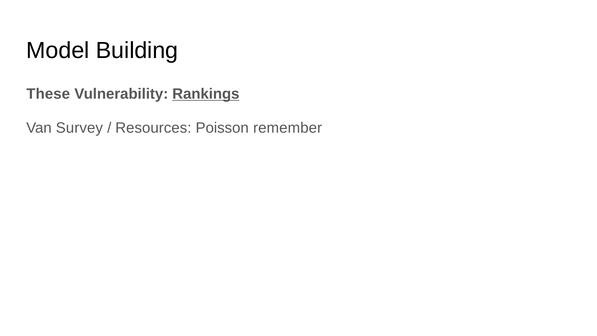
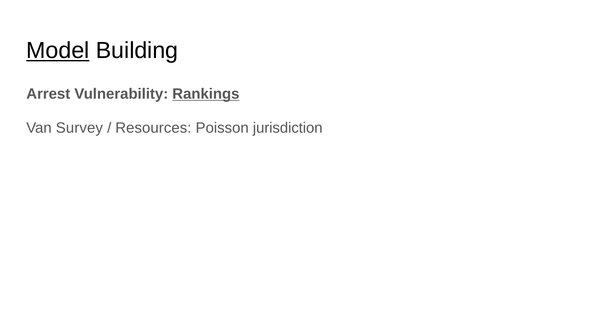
Model underline: none -> present
These: These -> Arrest
remember: remember -> jurisdiction
